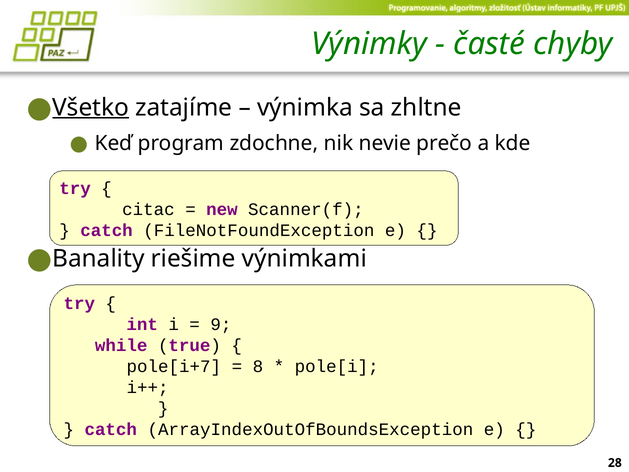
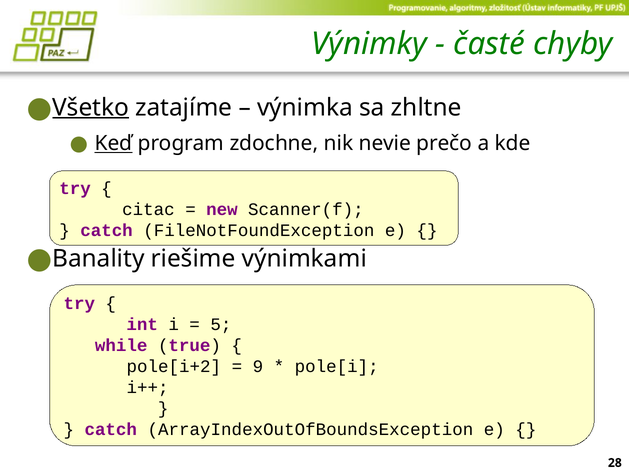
Keď underline: none -> present
9: 9 -> 5
pole[i+7: pole[i+7 -> pole[i+2
8: 8 -> 9
